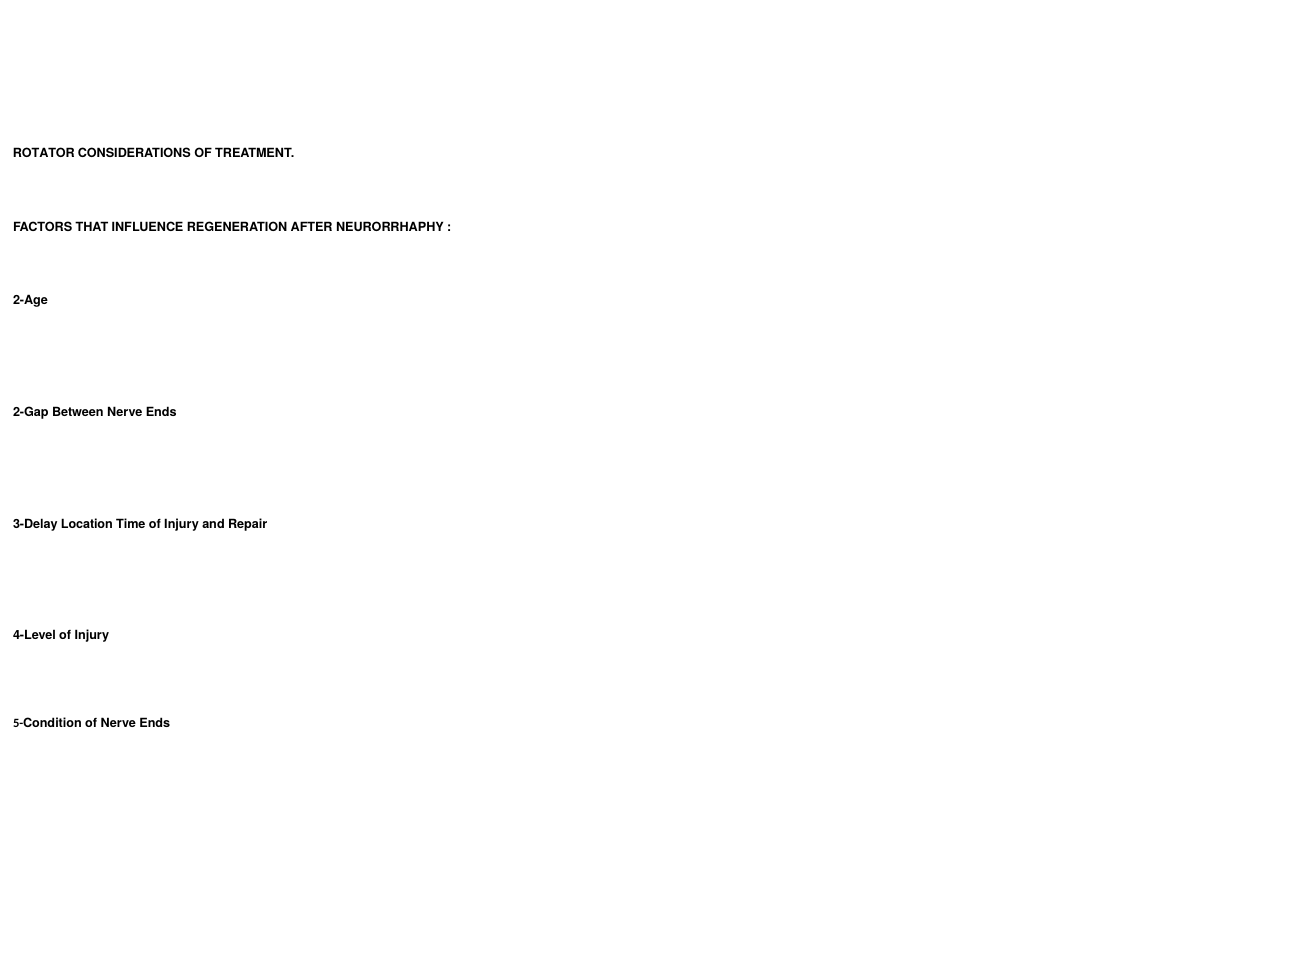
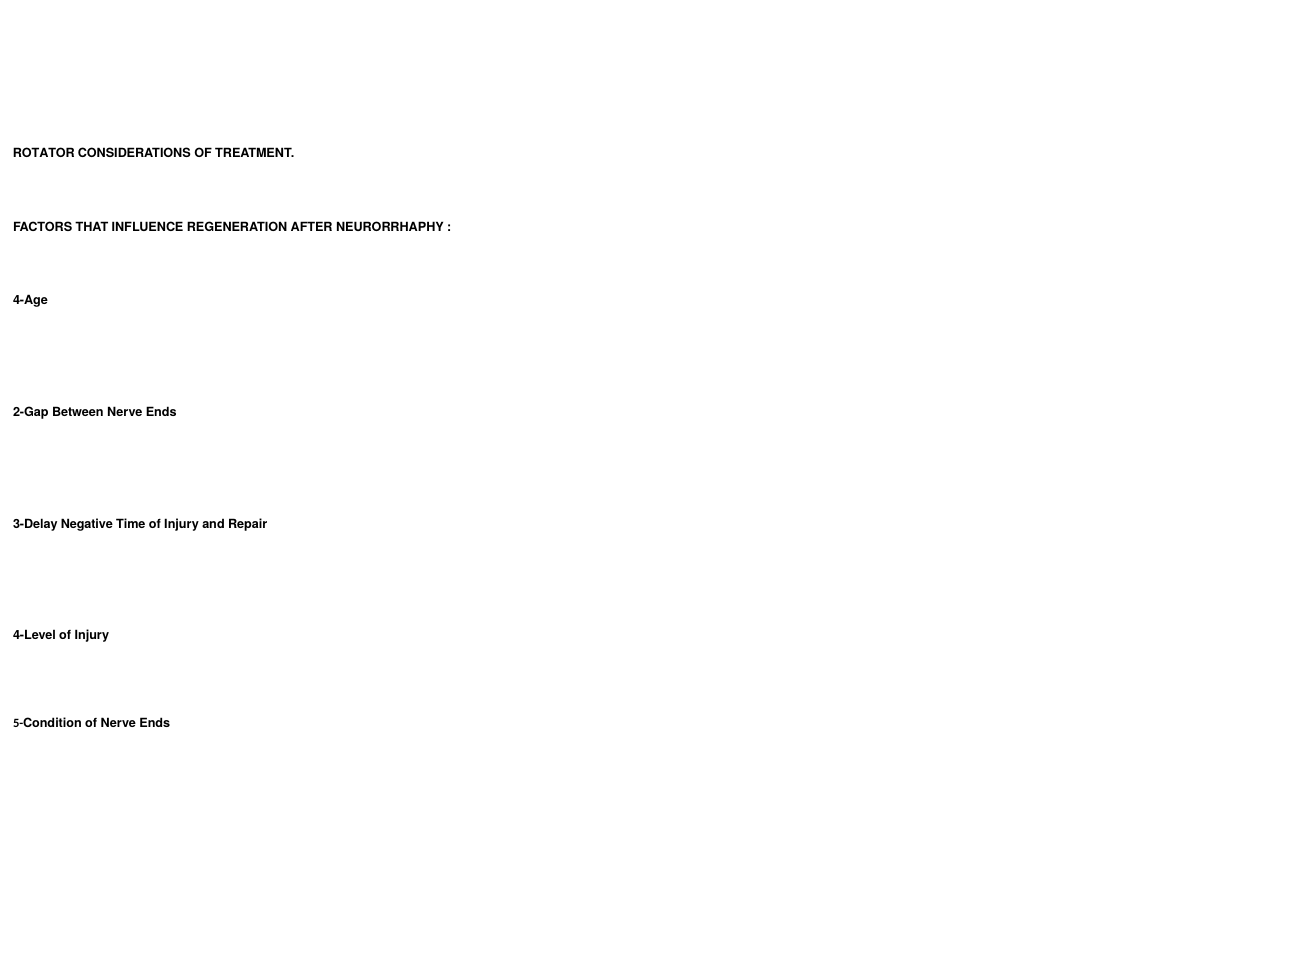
2-Age: 2-Age -> 4-Age
Location: Location -> Negative
